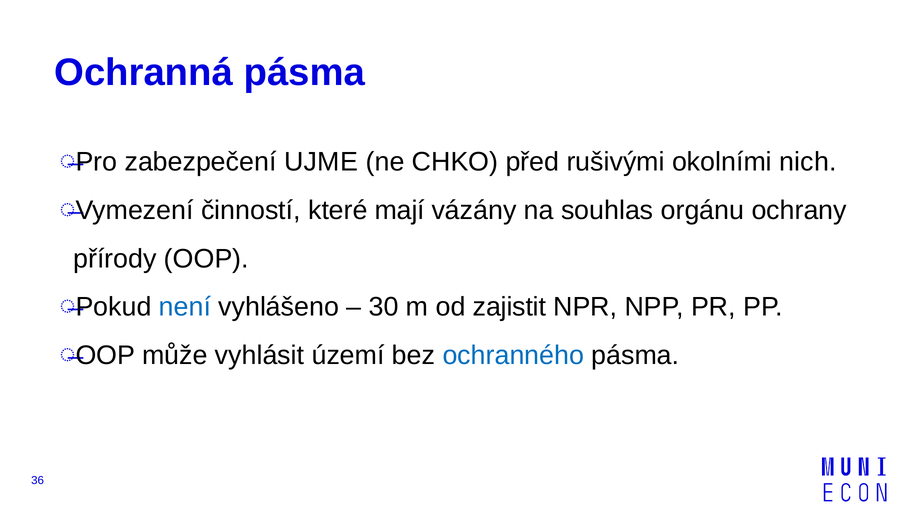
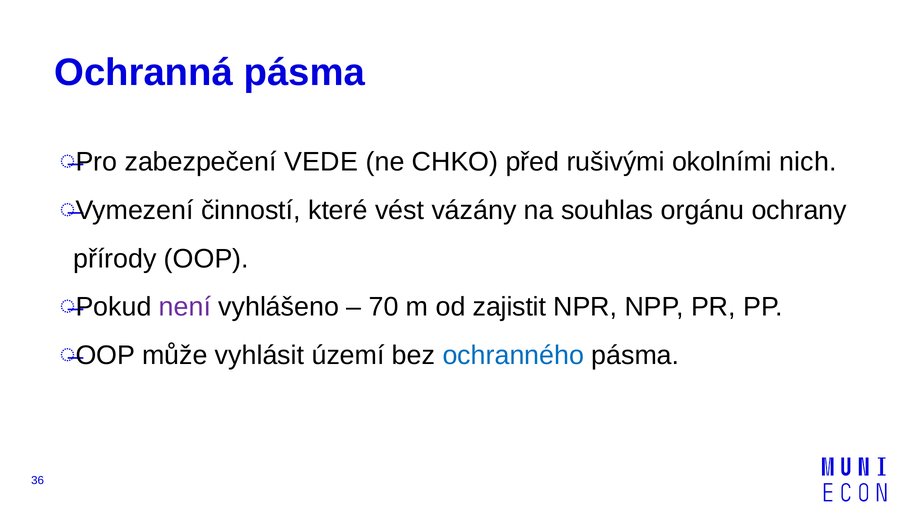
UJME: UJME -> VEDE
mají: mají -> vést
není colour: blue -> purple
30: 30 -> 70
